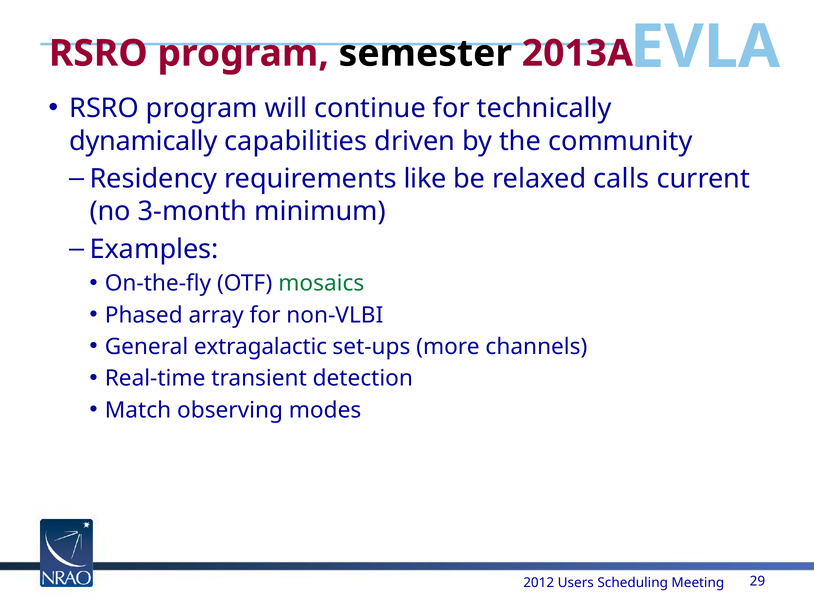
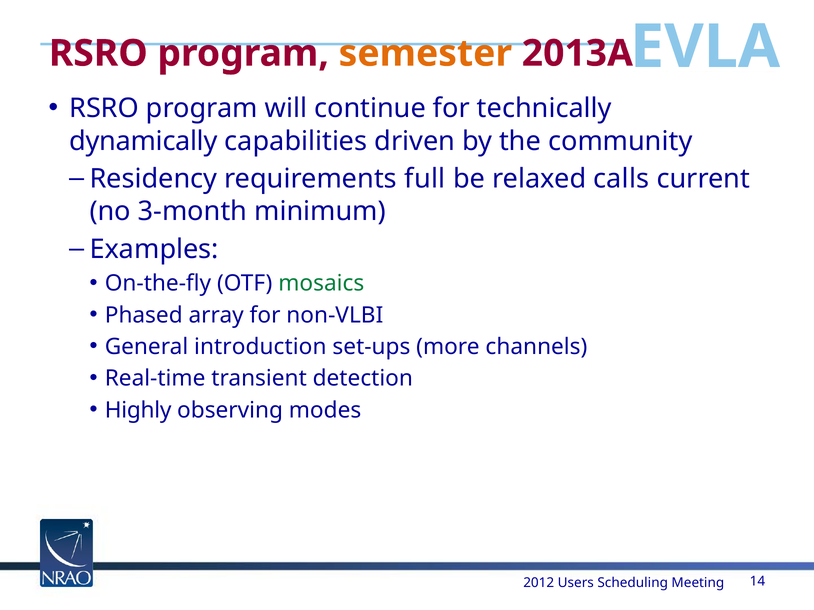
semester colour: black -> orange
like: like -> full
extragalactic: extragalactic -> introduction
Match: Match -> Highly
29: 29 -> 14
